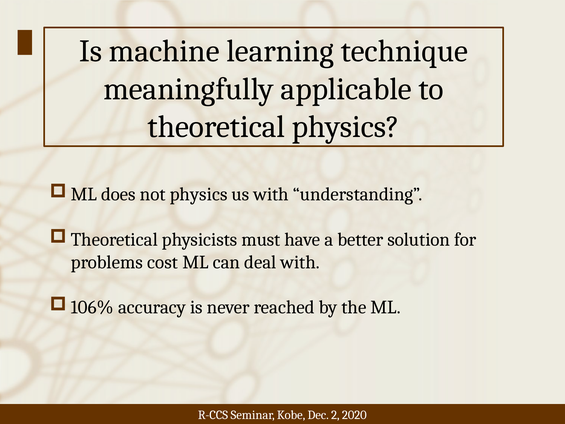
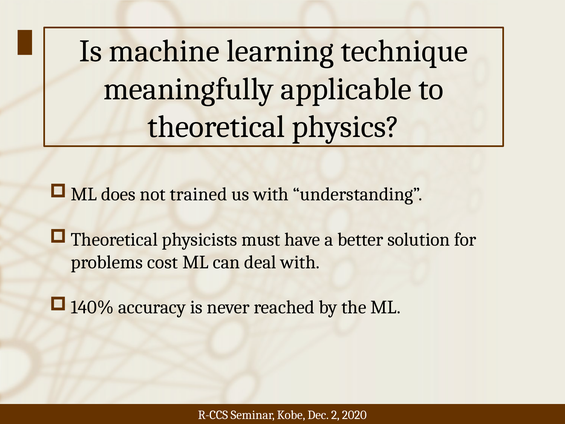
not physics: physics -> trained
106%: 106% -> 140%
